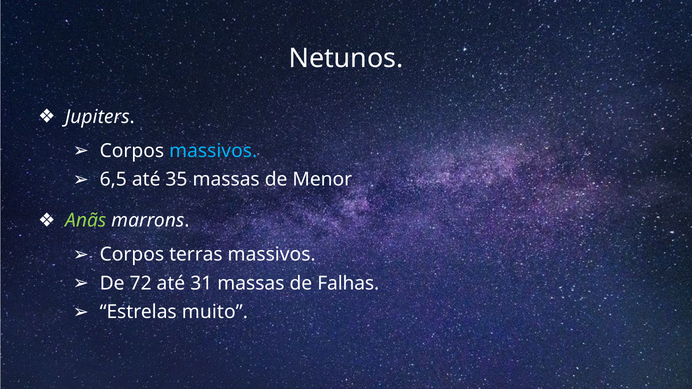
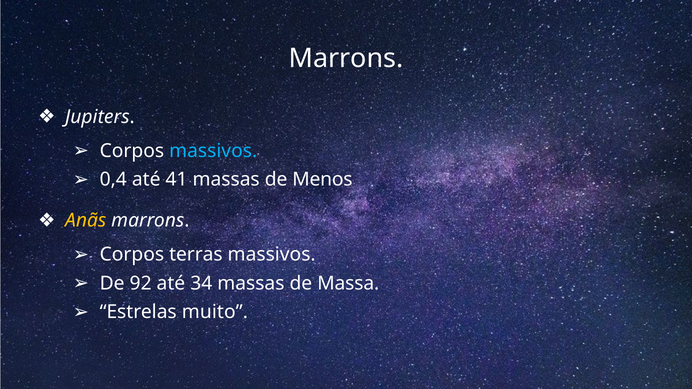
Netunos at (346, 59): Netunos -> Marrons
6,5: 6,5 -> 0,4
35: 35 -> 41
Menor: Menor -> Menos
Anãs colour: light green -> yellow
72: 72 -> 92
31: 31 -> 34
Falhas: Falhas -> Massa
